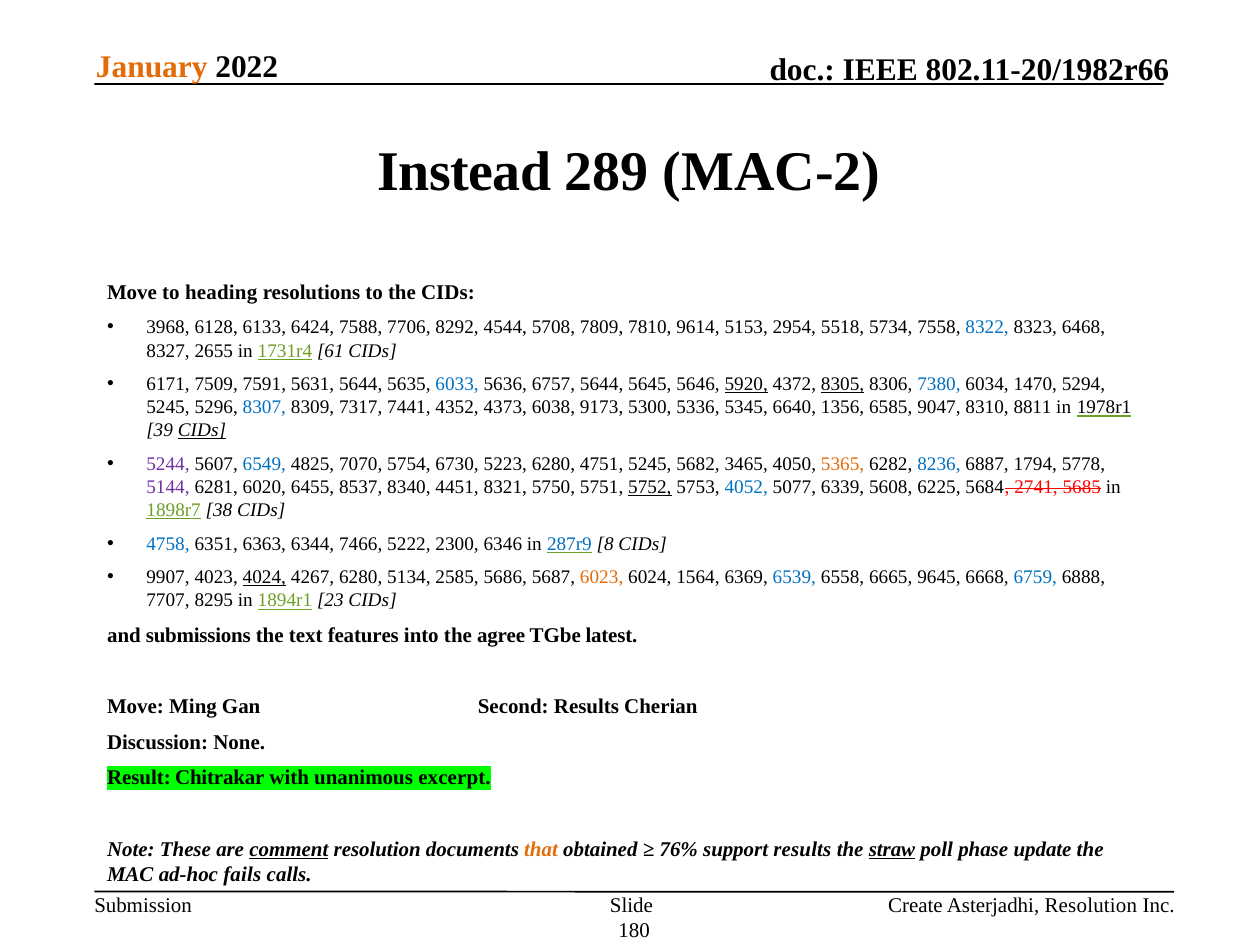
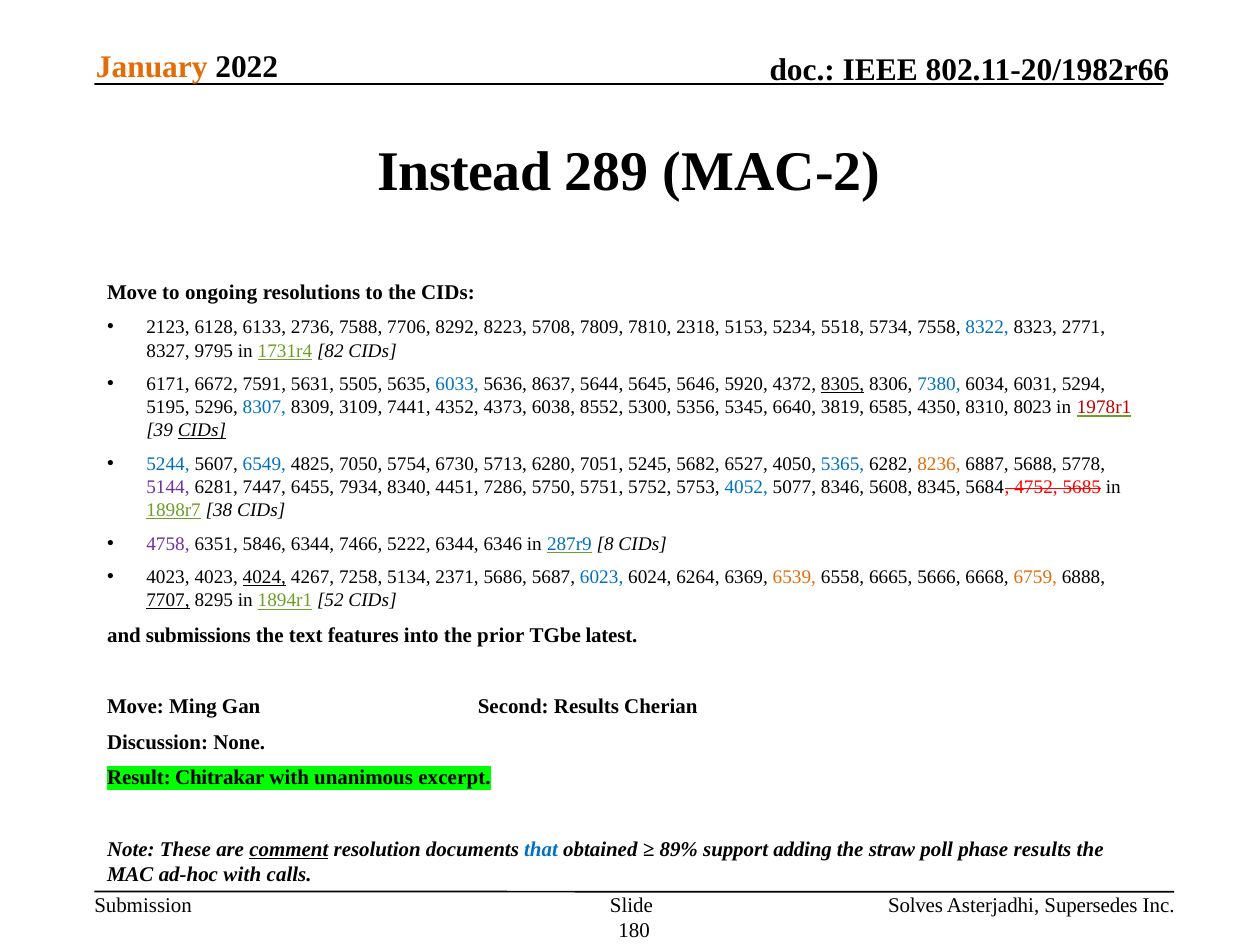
heading: heading -> ongoing
3968: 3968 -> 2123
6424: 6424 -> 2736
4544: 4544 -> 8223
9614: 9614 -> 2318
2954: 2954 -> 5234
6468: 6468 -> 2771
2655: 2655 -> 9795
61: 61 -> 82
7509: 7509 -> 6672
5631 5644: 5644 -> 5505
6757: 6757 -> 8637
5920 underline: present -> none
1470: 1470 -> 6031
5245 at (168, 407): 5245 -> 5195
7317: 7317 -> 3109
9173: 9173 -> 8552
5336: 5336 -> 5356
1356: 1356 -> 3819
9047: 9047 -> 4350
8811: 8811 -> 8023
1978r1 colour: black -> red
5244 colour: purple -> blue
7070: 7070 -> 7050
5223: 5223 -> 5713
4751: 4751 -> 7051
3465: 3465 -> 6527
5365 colour: orange -> blue
8236 colour: blue -> orange
1794: 1794 -> 5688
6020: 6020 -> 7447
8537: 8537 -> 7934
8321: 8321 -> 7286
5752 underline: present -> none
6339: 6339 -> 8346
6225: 6225 -> 8345
2741: 2741 -> 4752
4758 colour: blue -> purple
6363: 6363 -> 5846
5222 2300: 2300 -> 6344
9907 at (168, 577): 9907 -> 4023
4267 6280: 6280 -> 7258
2585: 2585 -> 2371
6023 colour: orange -> blue
1564: 1564 -> 6264
6539 colour: blue -> orange
9645: 9645 -> 5666
6759 colour: blue -> orange
7707 underline: none -> present
23: 23 -> 52
agree: agree -> prior
that colour: orange -> blue
76%: 76% -> 89%
support results: results -> adding
straw underline: present -> none
phase update: update -> results
ad-hoc fails: fails -> with
Create: Create -> Solves
Asterjadhi Resolution: Resolution -> Supersedes
